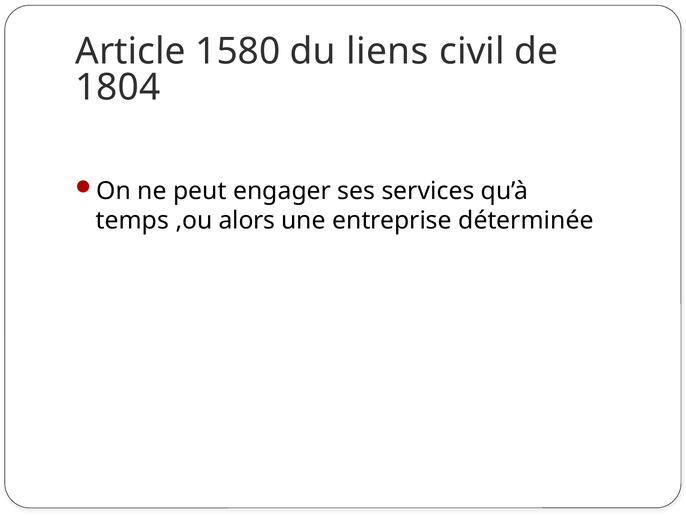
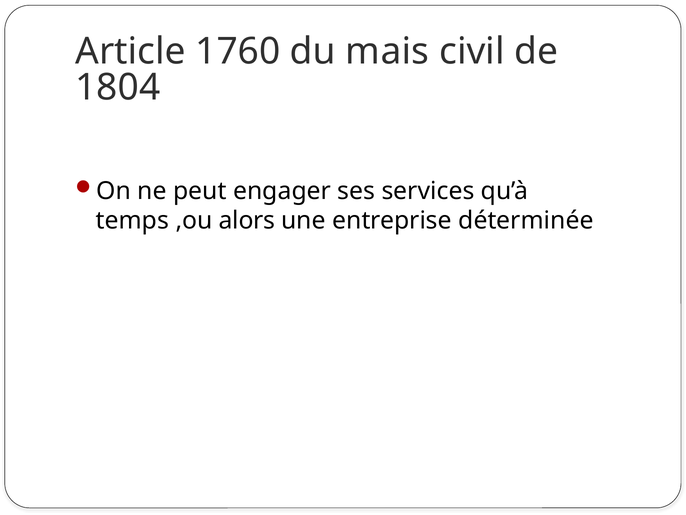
1580: 1580 -> 1760
liens: liens -> mais
